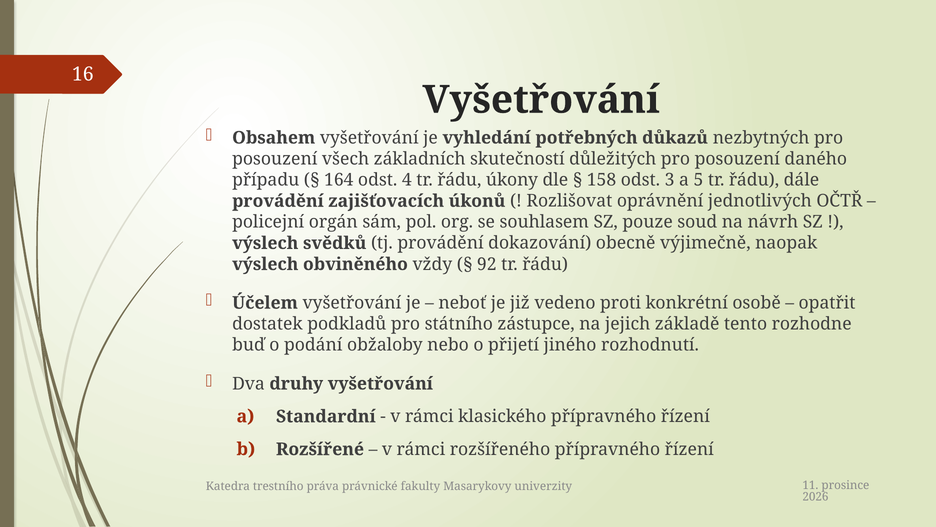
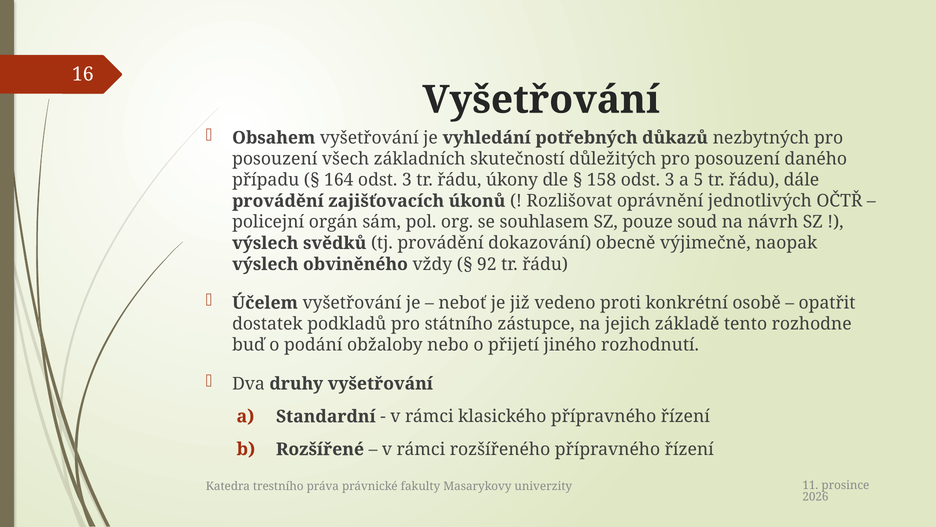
164 odst 4: 4 -> 3
